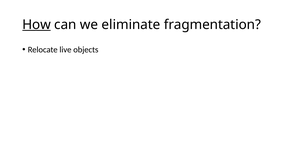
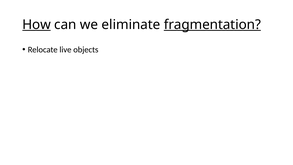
fragmentation underline: none -> present
